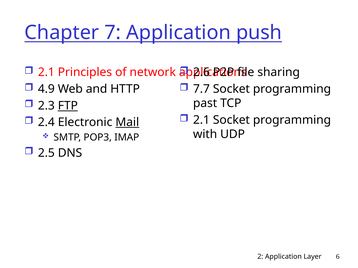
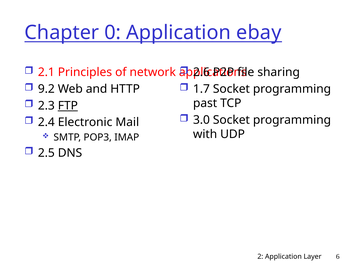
7: 7 -> 0
push: push -> ebay
4.9: 4.9 -> 9.2
7.7: 7.7 -> 1.7
2.1 at (201, 120): 2.1 -> 3.0
Mail underline: present -> none
